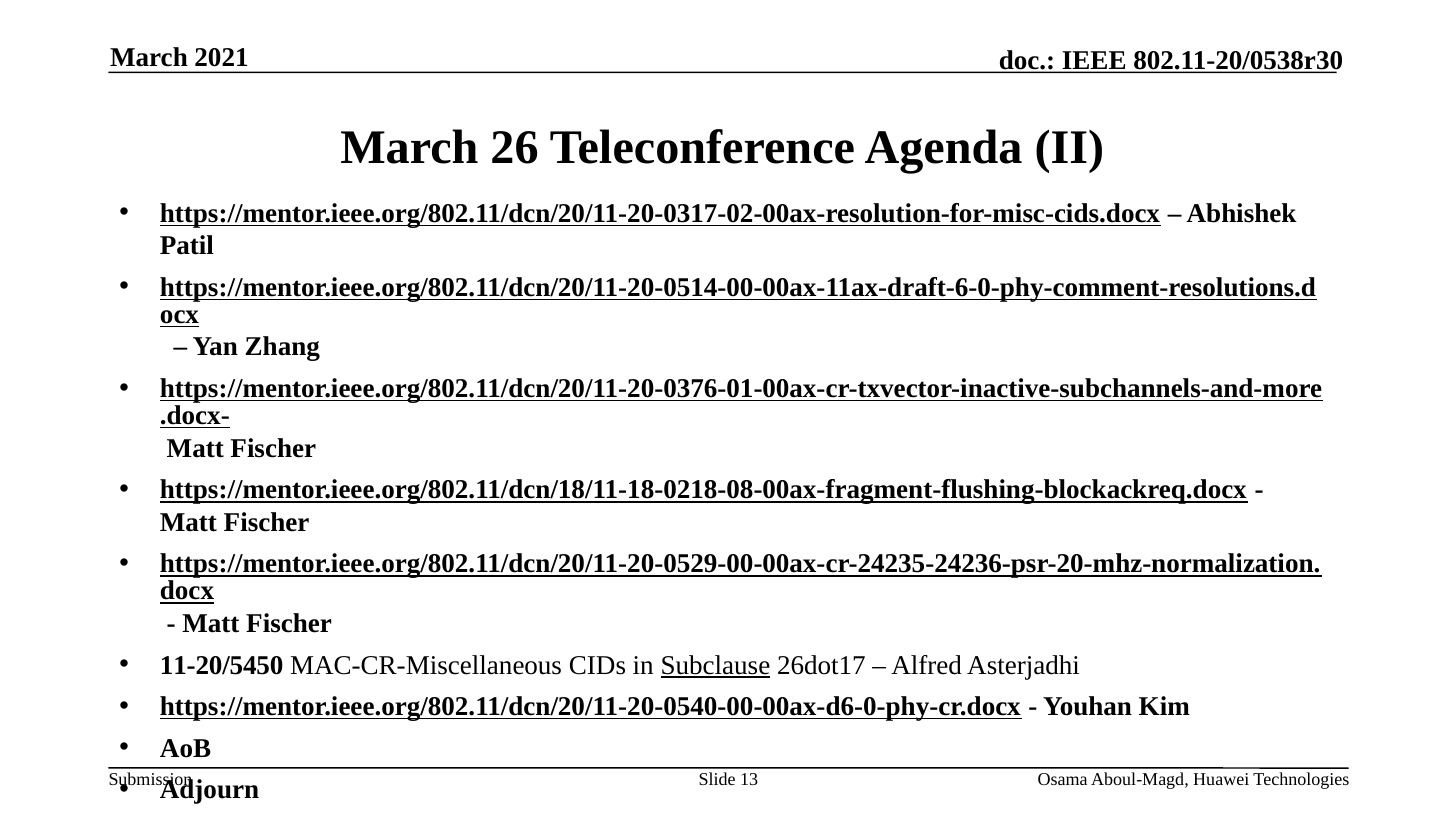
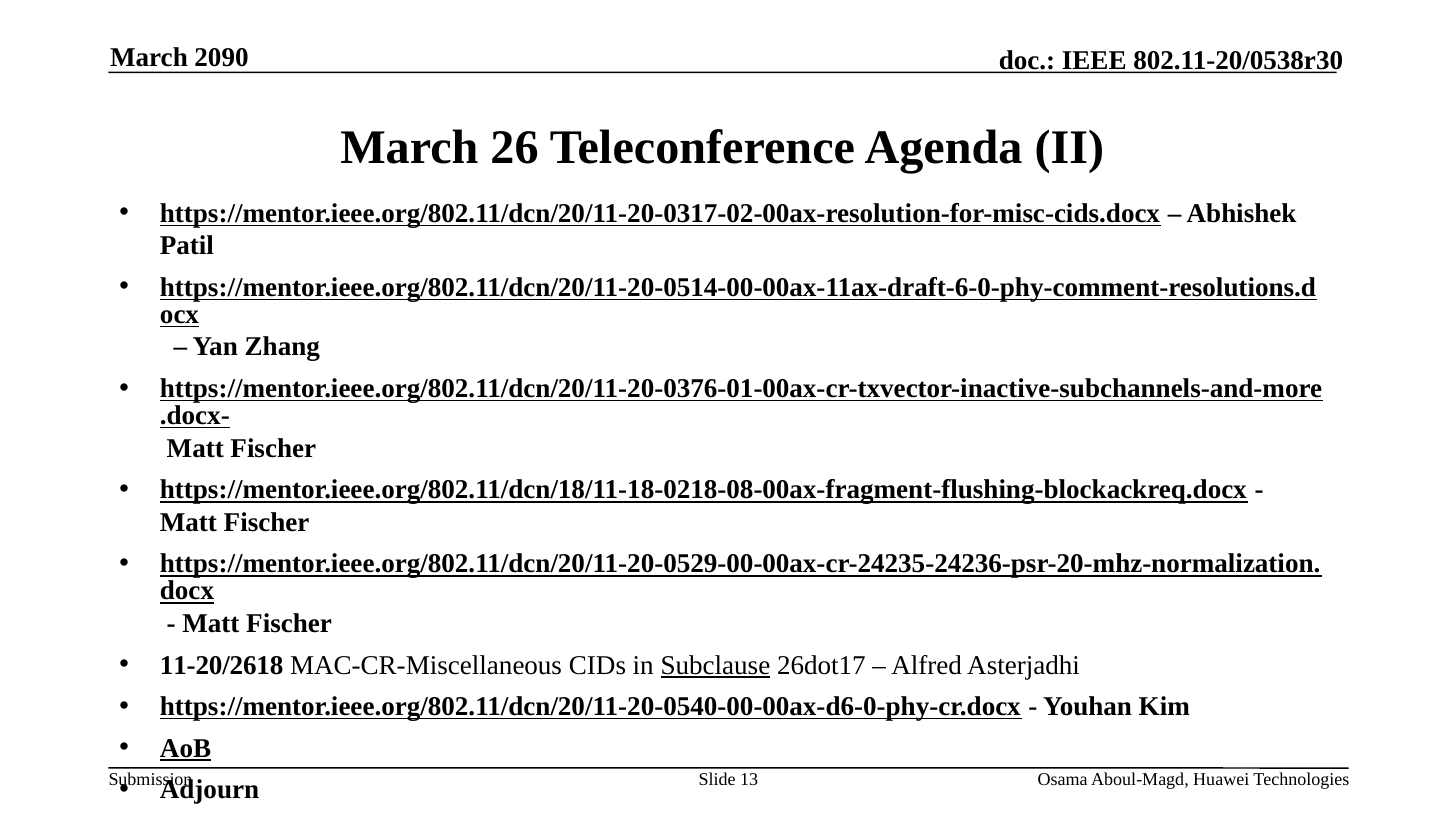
2021: 2021 -> 2090
11-20/5450: 11-20/5450 -> 11-20/2618
AoB underline: none -> present
